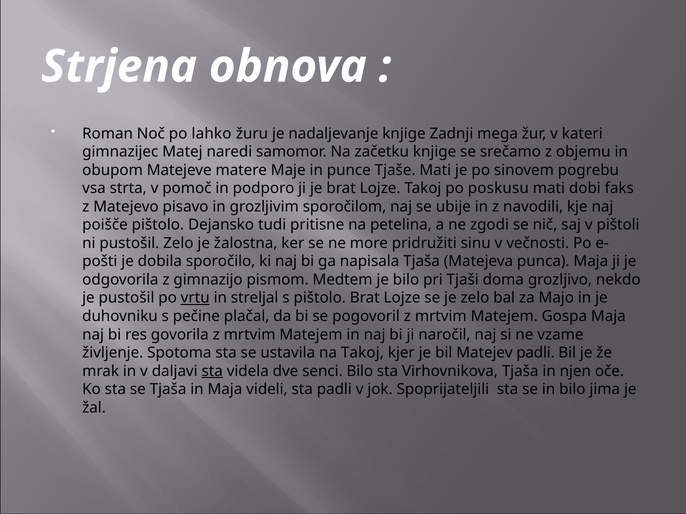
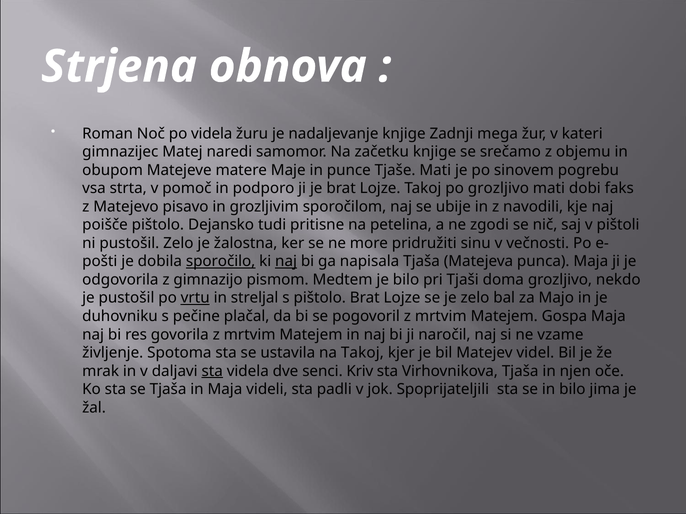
po lahko: lahko -> videla
po poskusu: poskusu -> grozljivo
sporočilo underline: none -> present
naj at (286, 262) underline: none -> present
Matejev padli: padli -> videl
senci Bilo: Bilo -> Kriv
